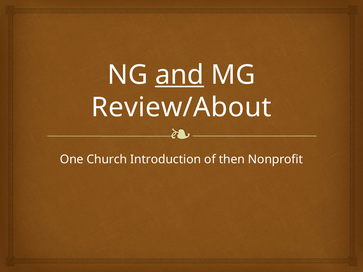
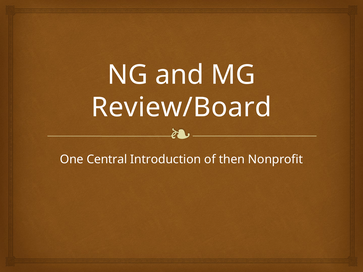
and underline: present -> none
Review/About: Review/About -> Review/Board
Church: Church -> Central
